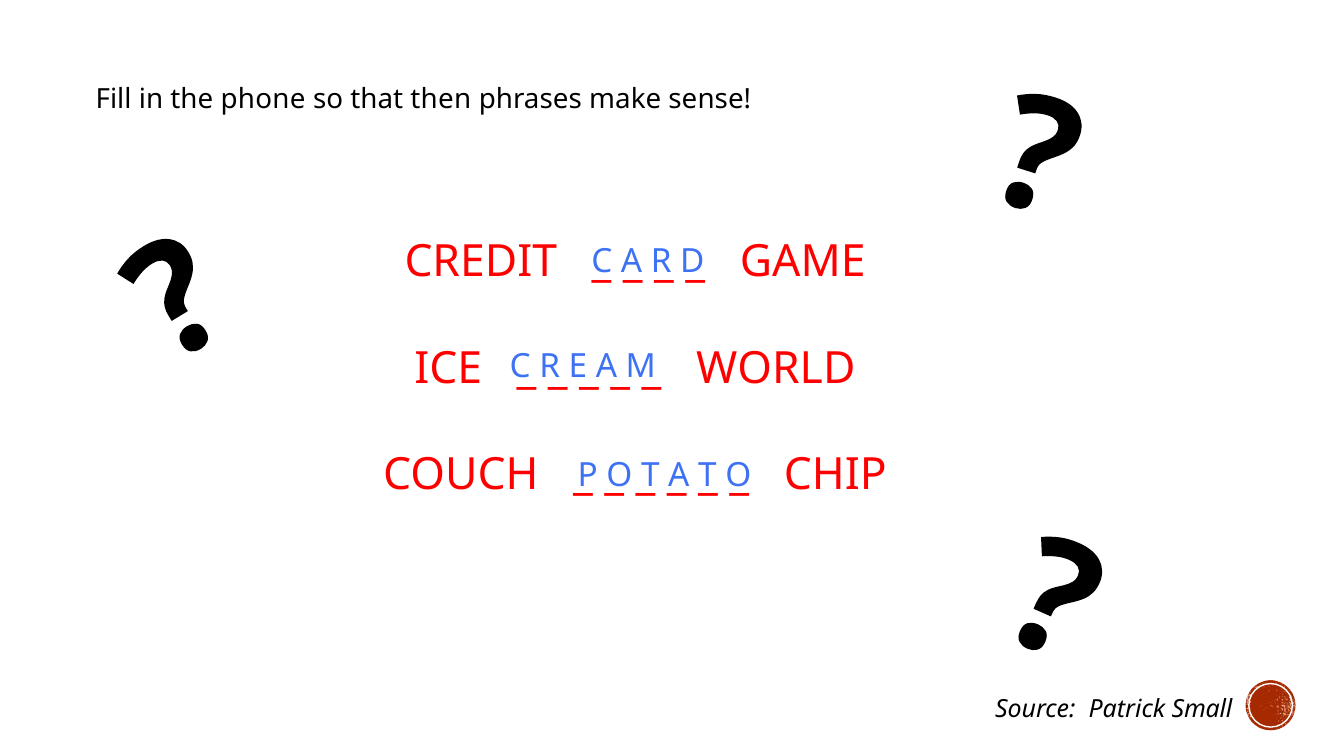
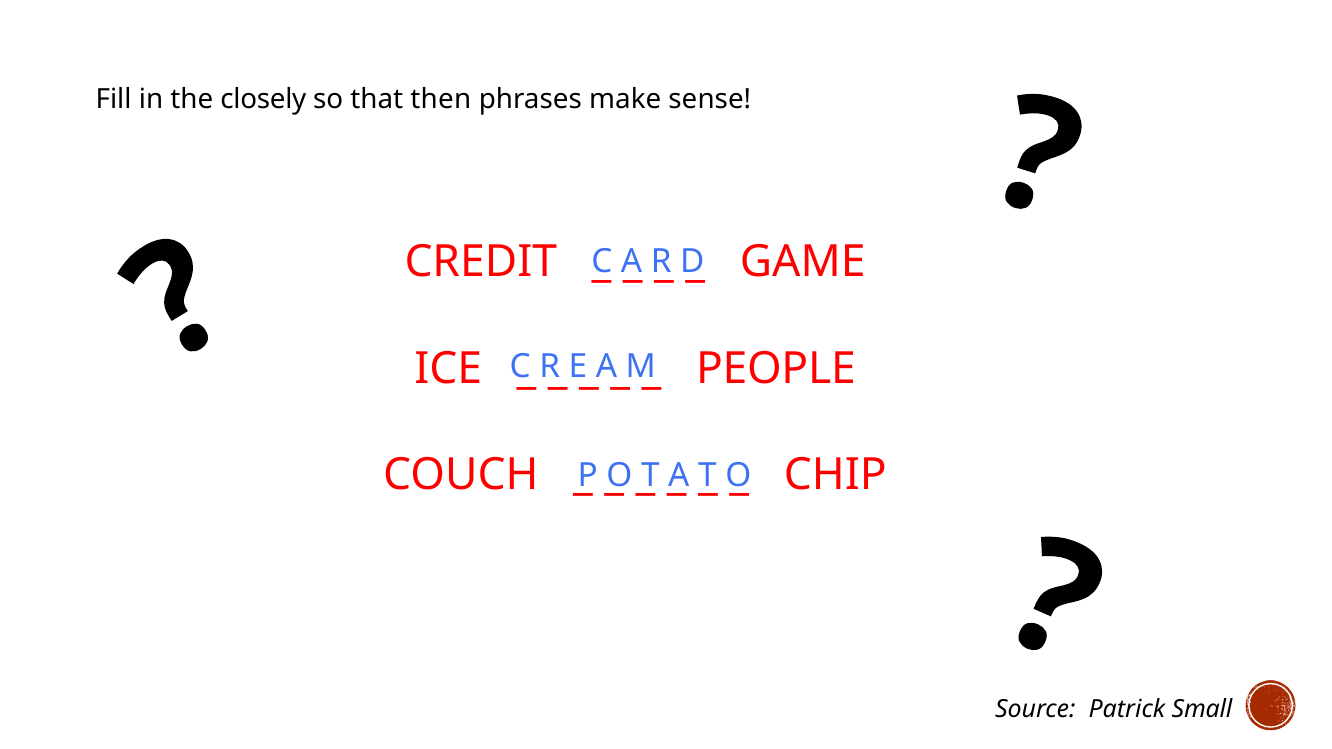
phone: phone -> closely
WORLD: WORLD -> PEOPLE
